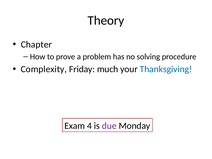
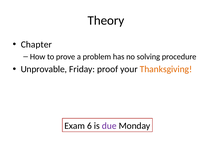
Complexity: Complexity -> Unprovable
much: much -> proof
Thanksgiving colour: blue -> orange
4: 4 -> 6
